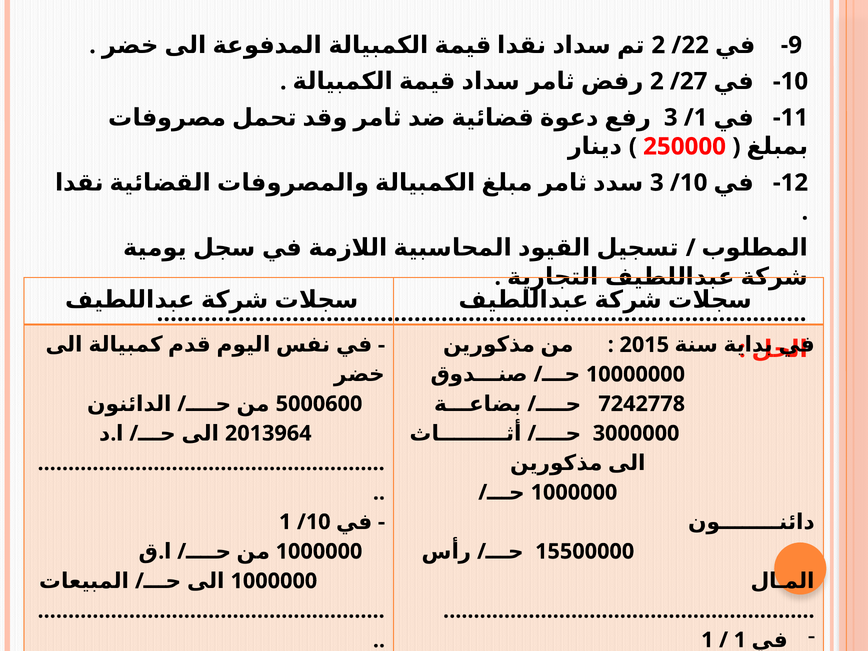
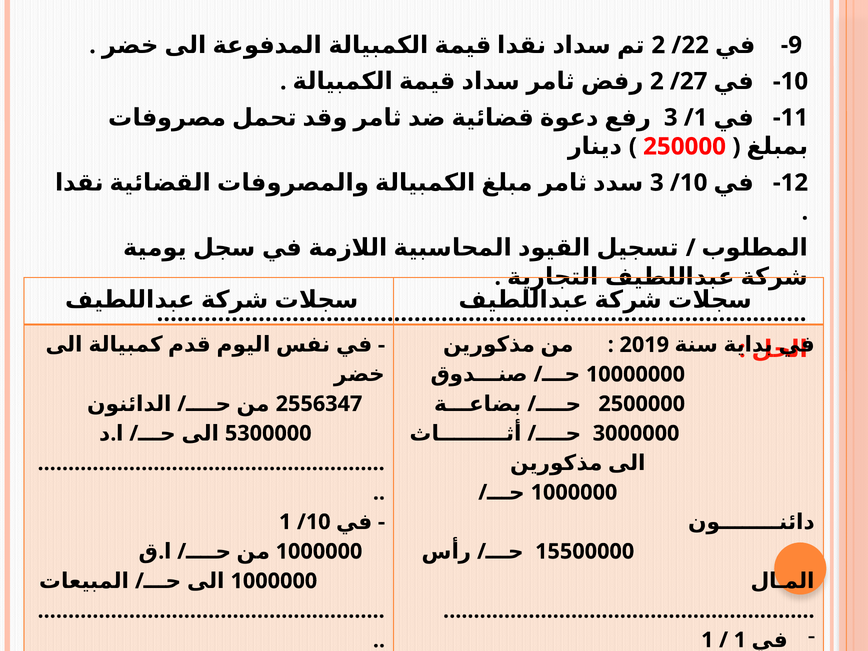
2015: 2015 -> 2019
5000600: 5000600 -> 2556347
7242778: 7242778 -> 2500000
2013964: 2013964 -> 5300000
